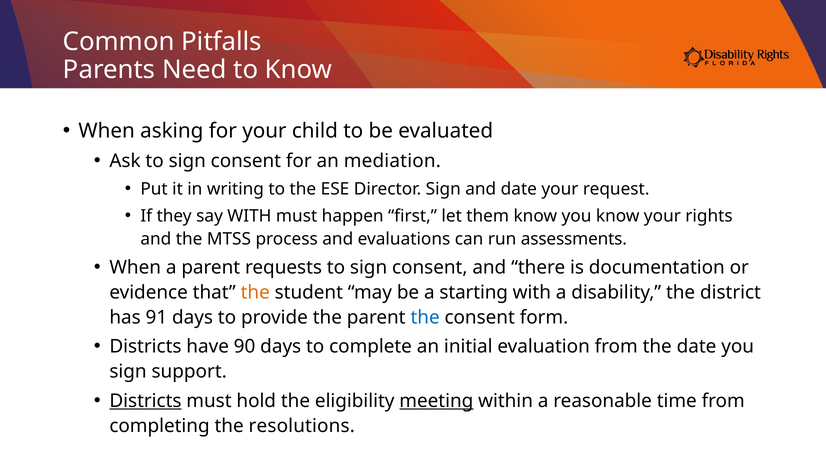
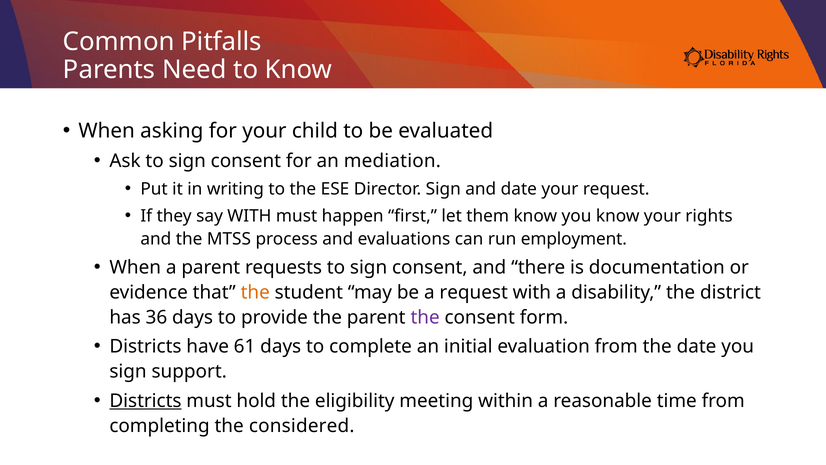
assessments: assessments -> employment
a starting: starting -> request
91: 91 -> 36
the at (425, 317) colour: blue -> purple
90: 90 -> 61
meeting underline: present -> none
resolutions: resolutions -> considered
